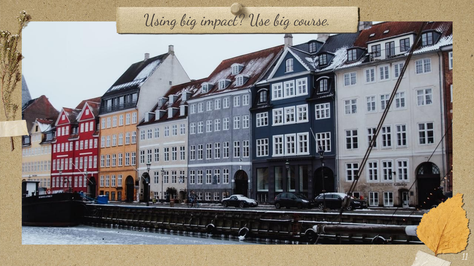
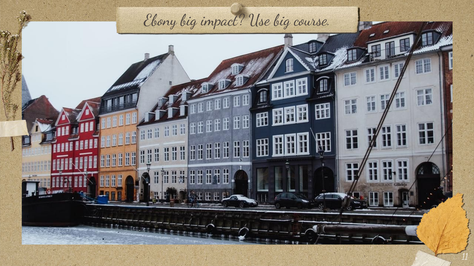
Using: Using -> Ebony
